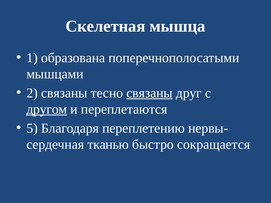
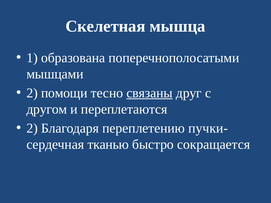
2 связаны: связаны -> помощи
другом underline: present -> none
5 at (32, 128): 5 -> 2
нервы-: нервы- -> пучки-
